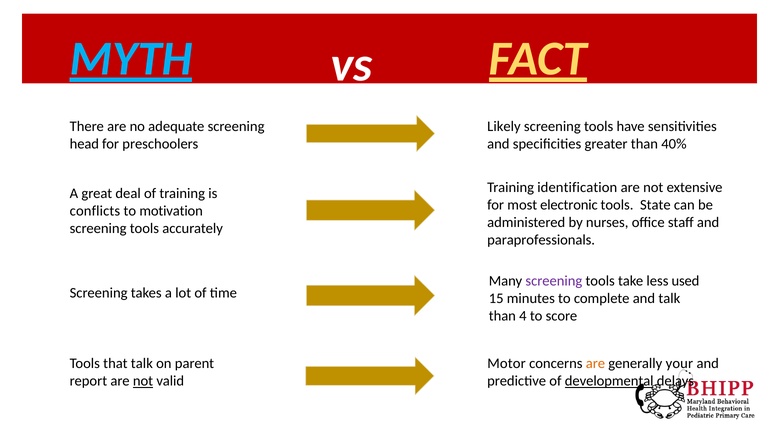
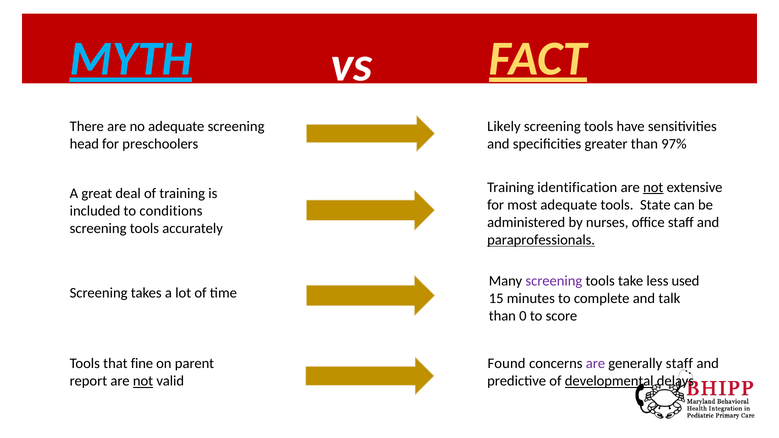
40%: 40% -> 97%
not at (653, 187) underline: none -> present
most electronic: electronic -> adequate
conflicts: conflicts -> included
motivation: motivation -> conditions
paraprofessionals underline: none -> present
4: 4 -> 0
that talk: talk -> fine
Motor: Motor -> Found
are at (595, 364) colour: orange -> purple
generally your: your -> staff
